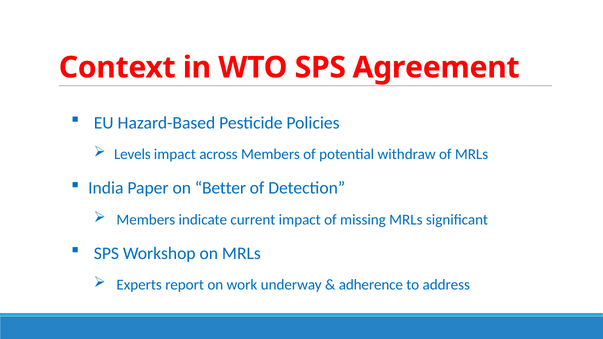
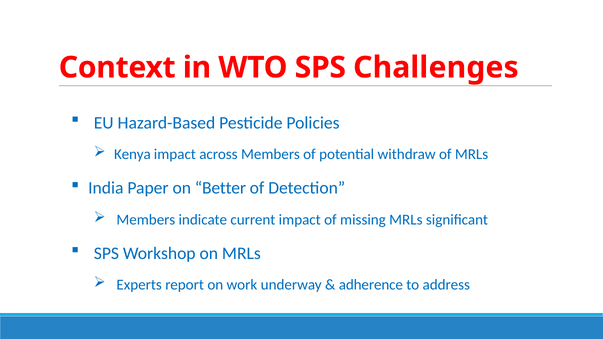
Agreement: Agreement -> Challenges
Levels: Levels -> Kenya
